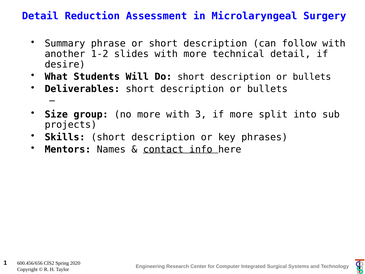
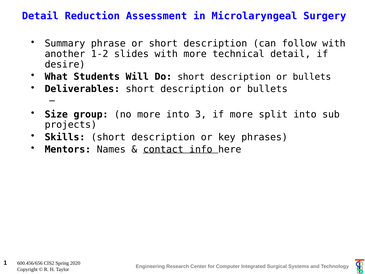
more with: with -> into
